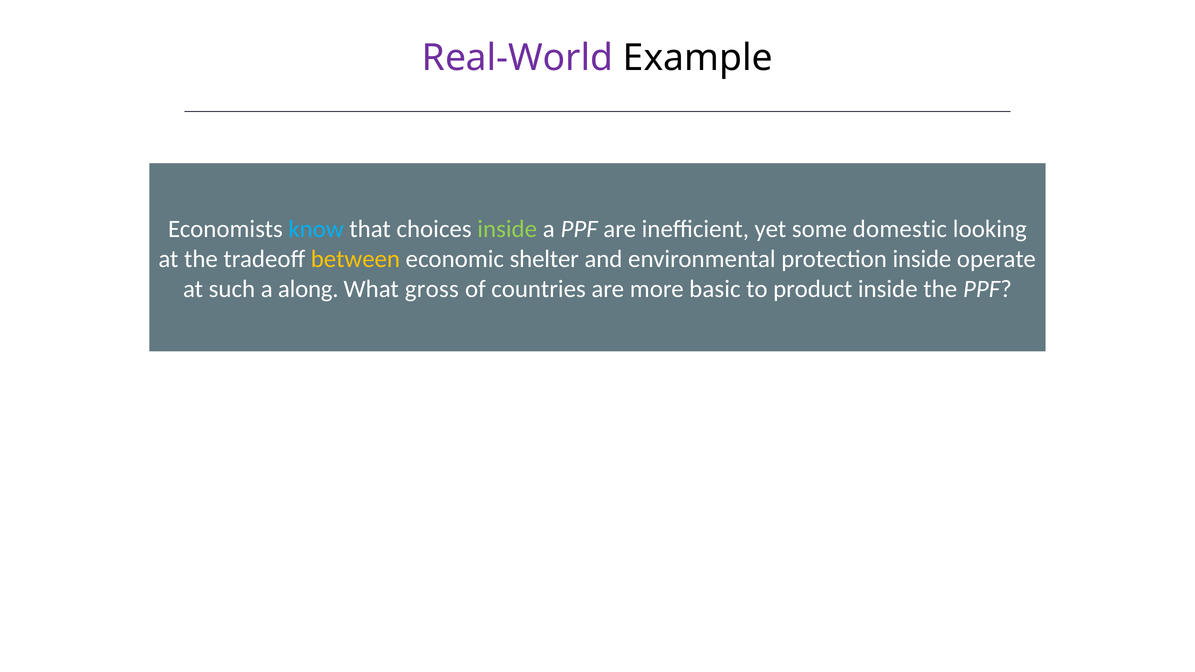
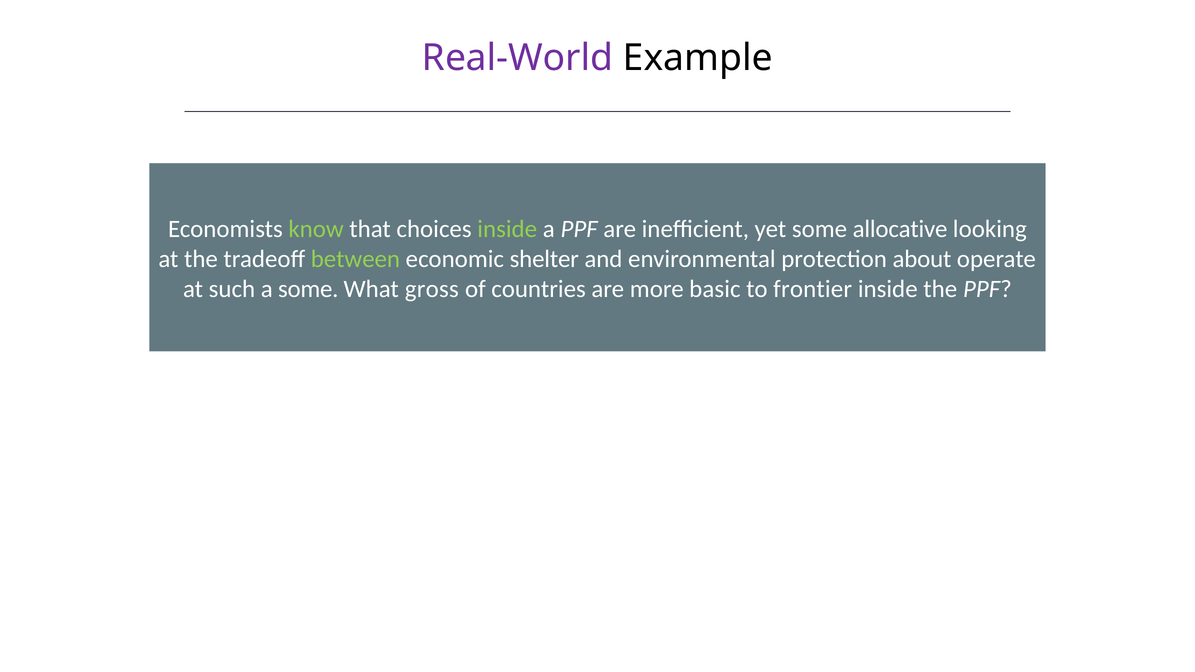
know colour: light blue -> light green
domestic: domestic -> allocative
between colour: yellow -> light green
protection inside: inside -> about
a along: along -> some
product: product -> frontier
